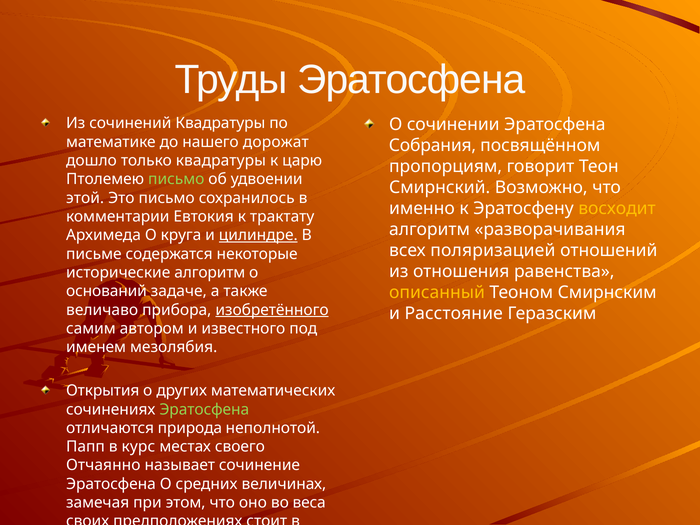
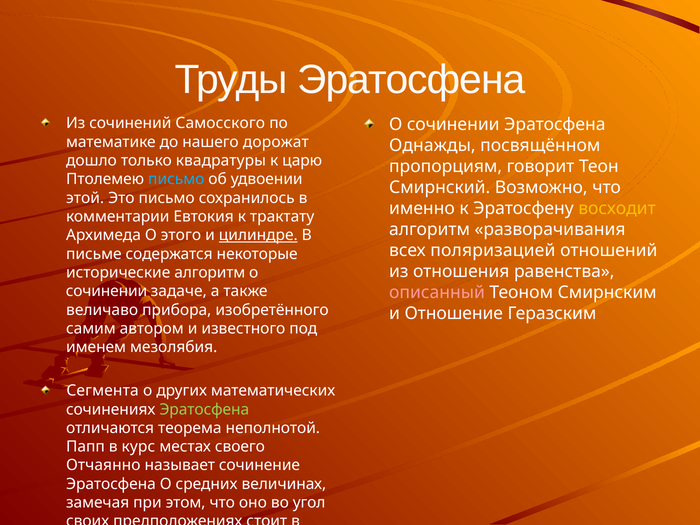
сочинений Квадратуры: Квадратуры -> Самосского
Собрания: Собрания -> Однажды
письмо at (176, 179) colour: light green -> light blue
круга: круга -> этого
оснований at (106, 291): оснований -> сочинении
описанный colour: yellow -> pink
изобретённого underline: present -> none
Расстояние: Расстояние -> Отношение
Открытия: Открытия -> Сегмента
природа: природа -> теорема
веса: веса -> угол
